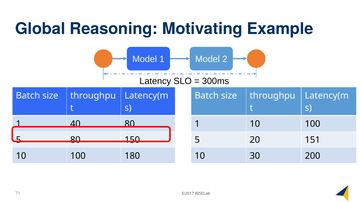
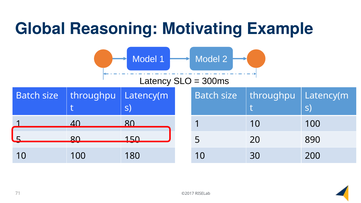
151: 151 -> 890
